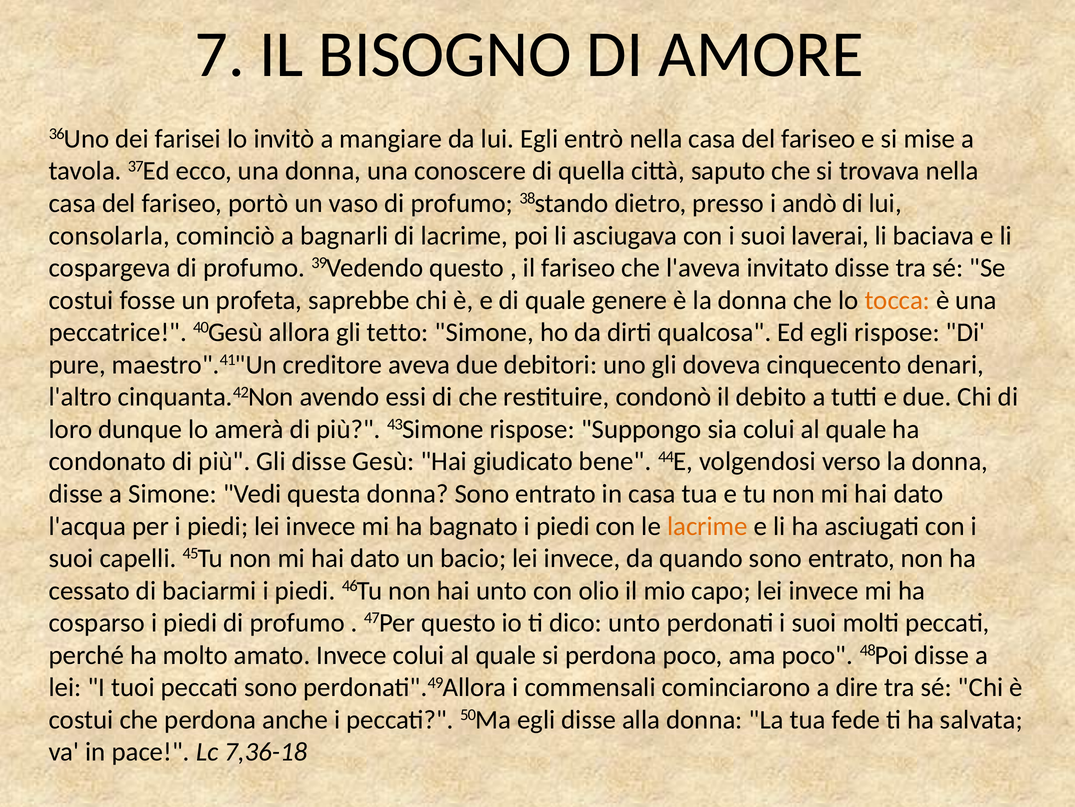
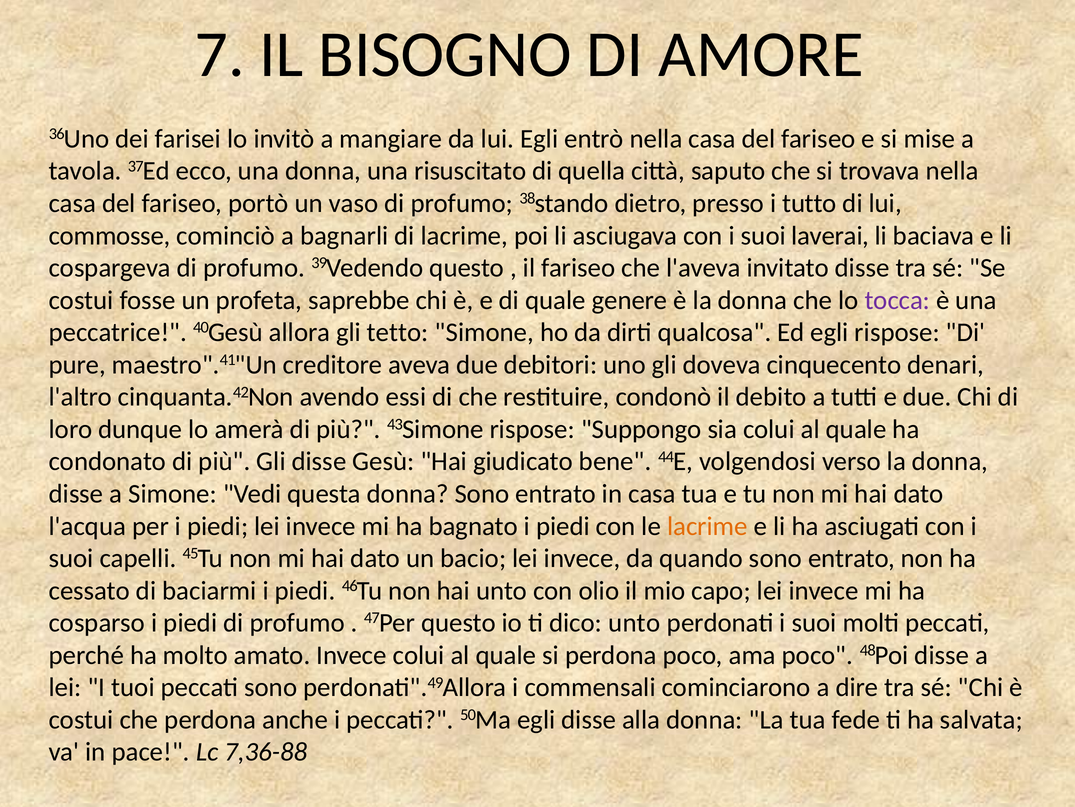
conoscere: conoscere -> risuscitato
andò: andò -> tutto
consolarla: consolarla -> commosse
tocca colour: orange -> purple
7,36-18: 7,36-18 -> 7,36-88
